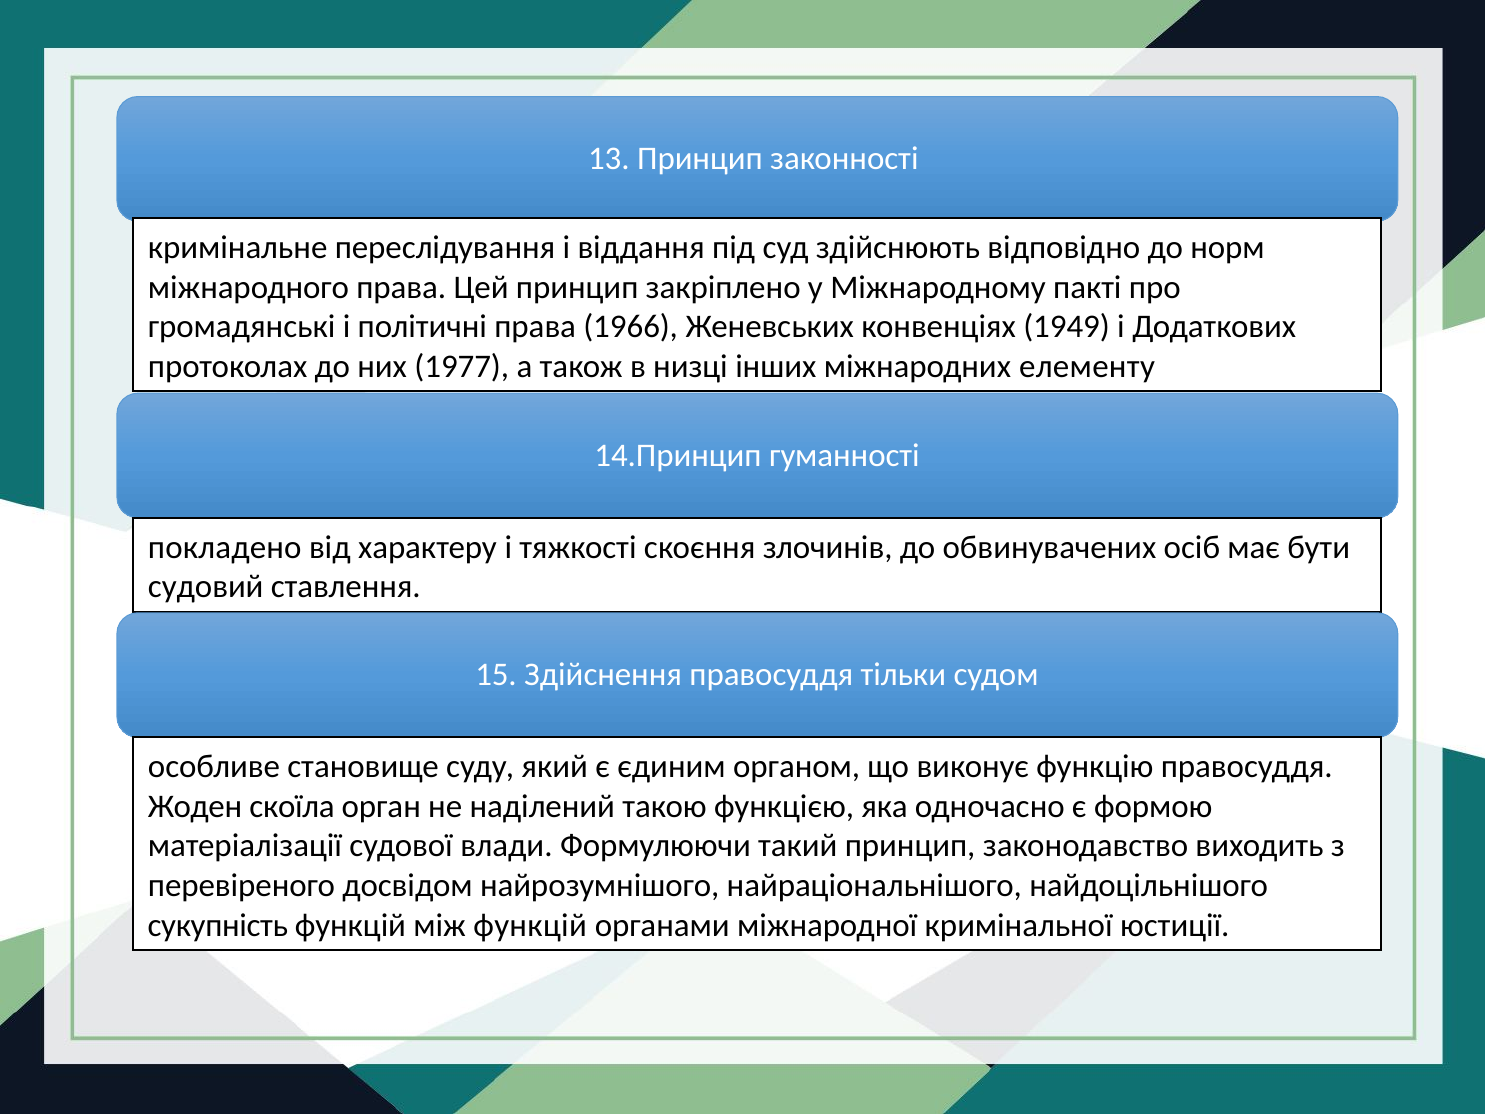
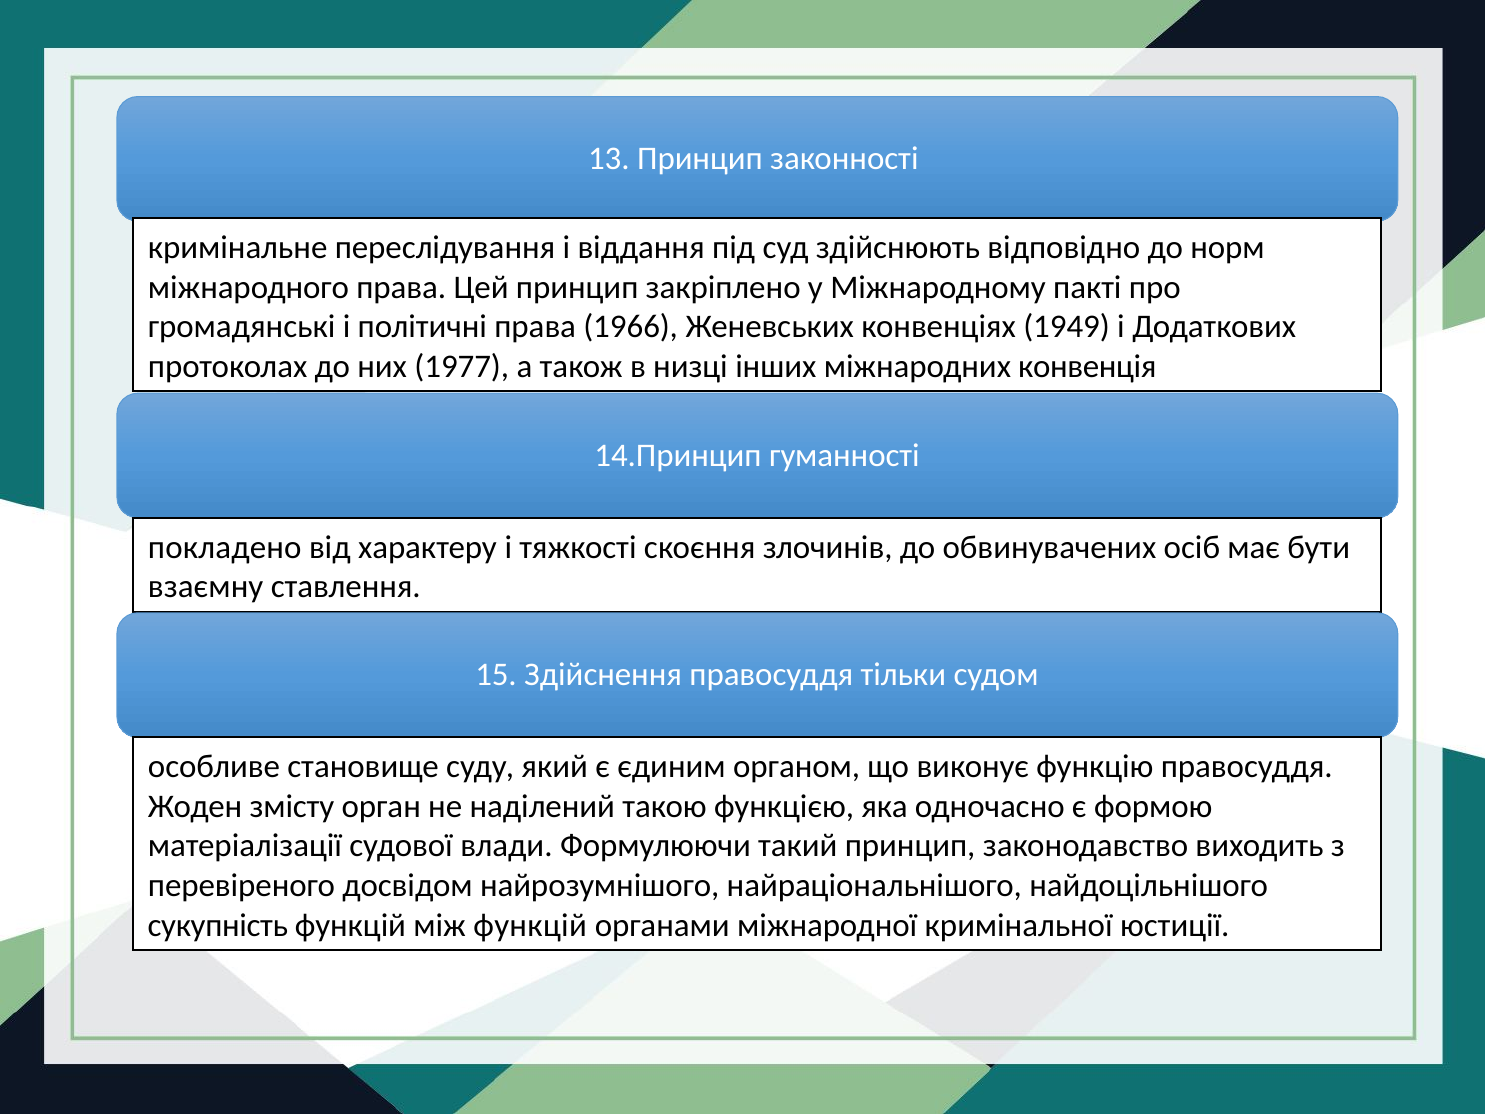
елементу: елементу -> конвенція
судовий: судовий -> взаємну
скоїла: скоїла -> змісту
